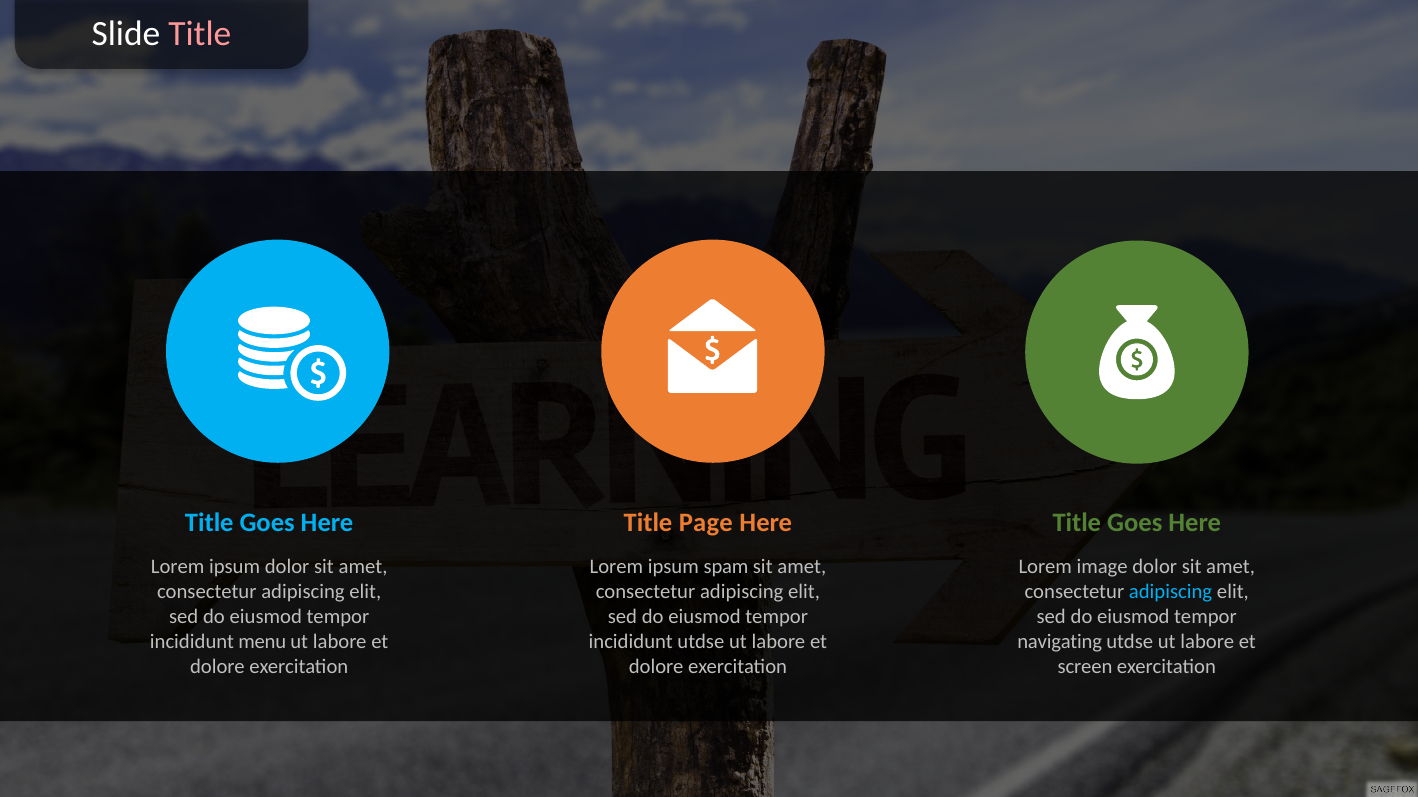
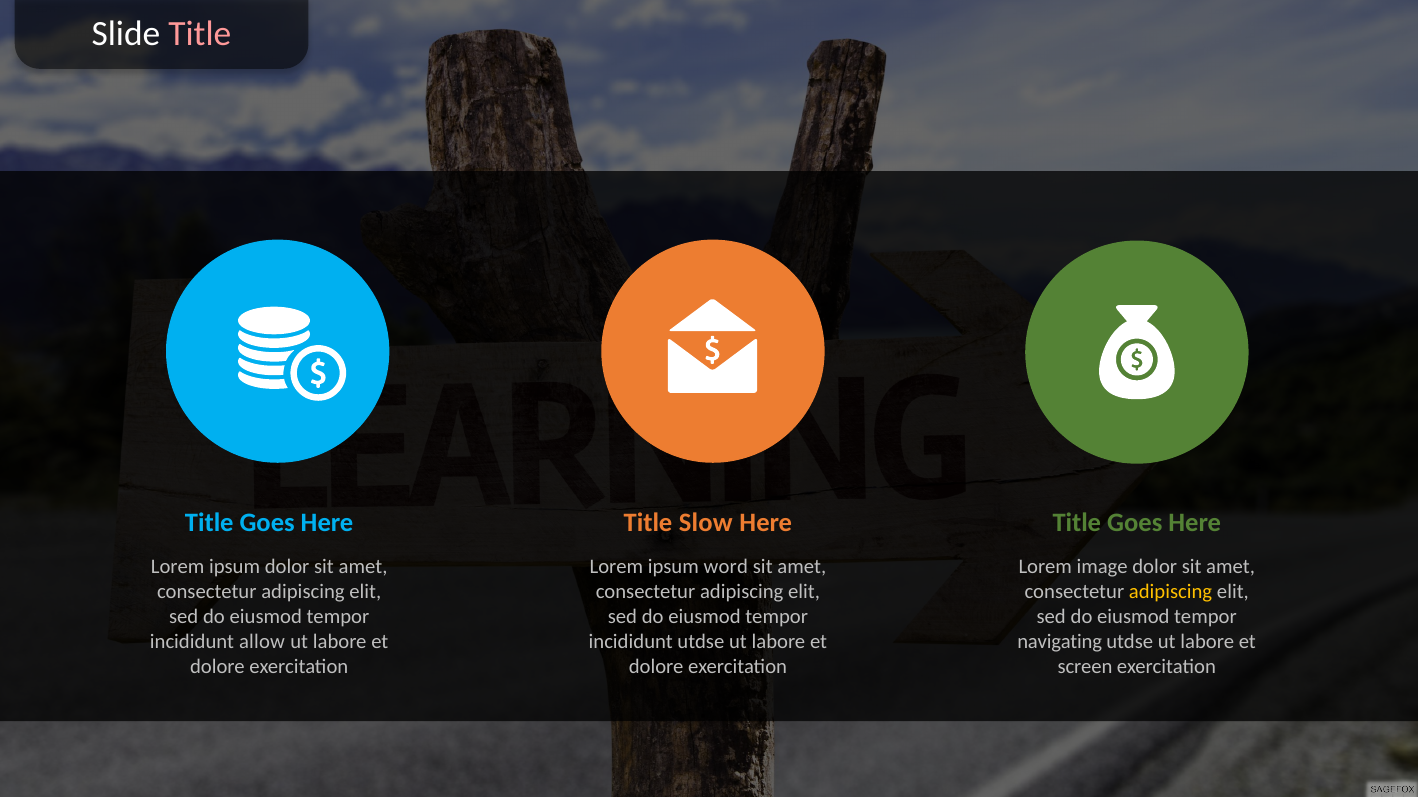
Page: Page -> Slow
spam: spam -> word
adipiscing at (1171, 592) colour: light blue -> yellow
menu: menu -> allow
